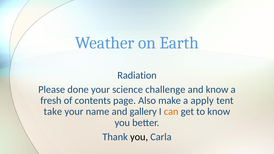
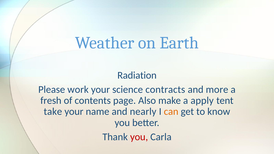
done: done -> work
challenge: challenge -> contracts
and know: know -> more
gallery: gallery -> nearly
you at (139, 137) colour: black -> red
